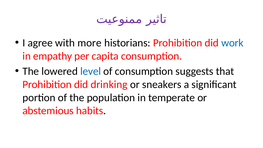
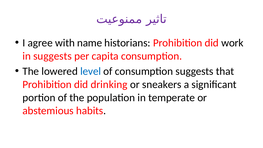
more: more -> name
work colour: blue -> black
in empathy: empathy -> suggests
